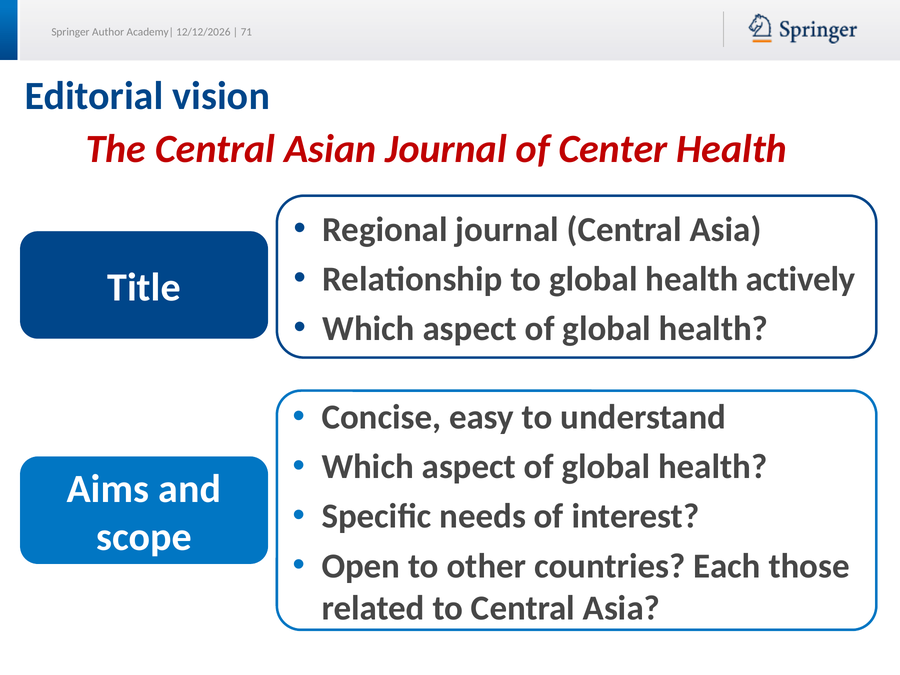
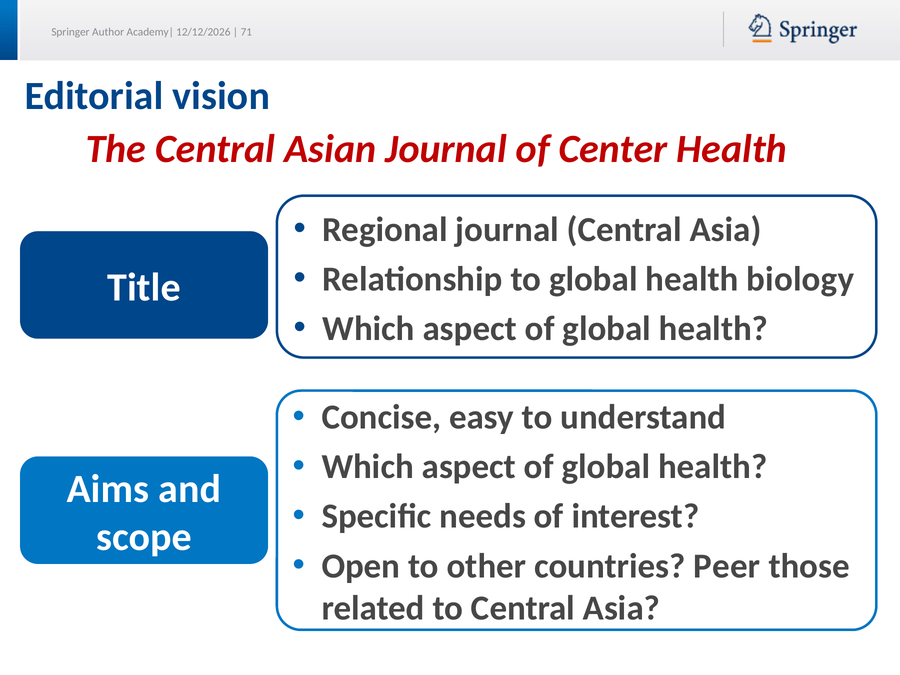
actively: actively -> biology
Each: Each -> Peer
